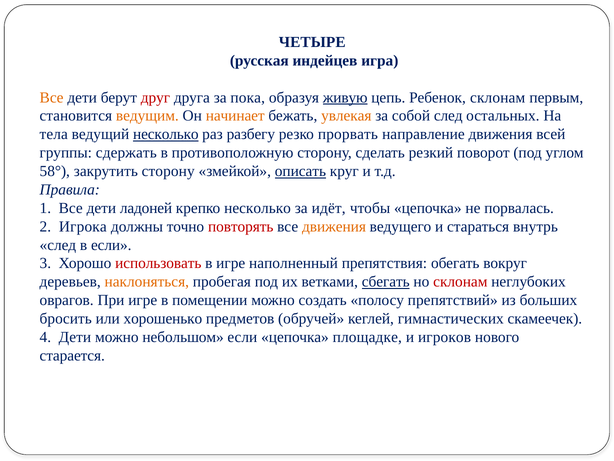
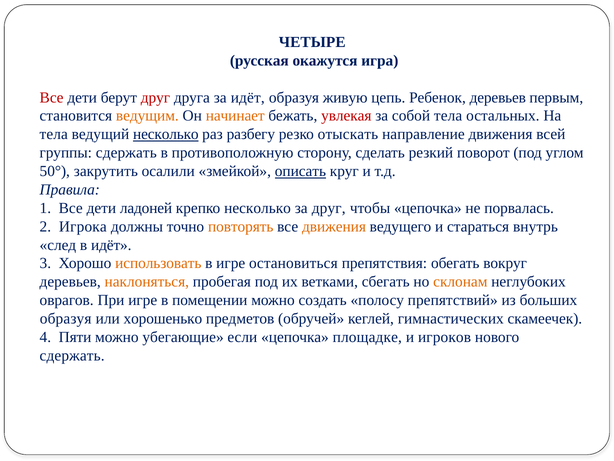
индейцев: индейцев -> окажутся
Все at (52, 97) colour: orange -> red
за пока: пока -> идёт
живую underline: present -> none
Ребенок склонам: склонам -> деревьев
увлекая colour: orange -> red
собой след: след -> тела
прорвать: прорвать -> отыскать
58°: 58° -> 50°
закрутить сторону: сторону -> осалили
за идёт: идёт -> друг
повторять colour: red -> orange
в если: если -> идёт
использовать colour: red -> orange
наполненный: наполненный -> остановиться
сбегать underline: present -> none
склонам at (460, 282) colour: red -> orange
бросить at (66, 318): бросить -> образуя
4 Дети: Дети -> Пяти
небольшом: небольшом -> убегающие
старается at (72, 355): старается -> сдержать
